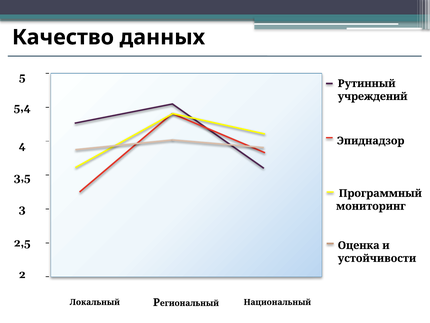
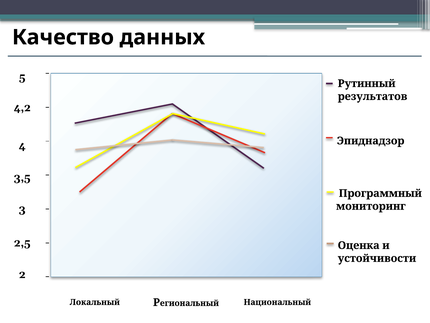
учреждений: учреждений -> результатов
5,4: 5,4 -> 4,2
